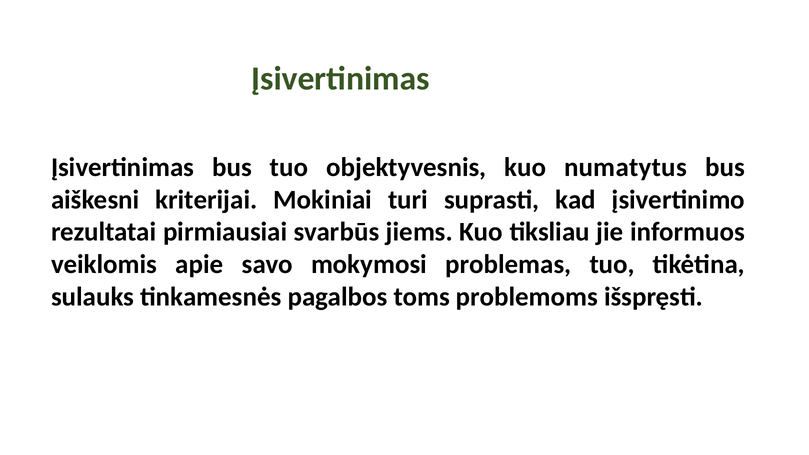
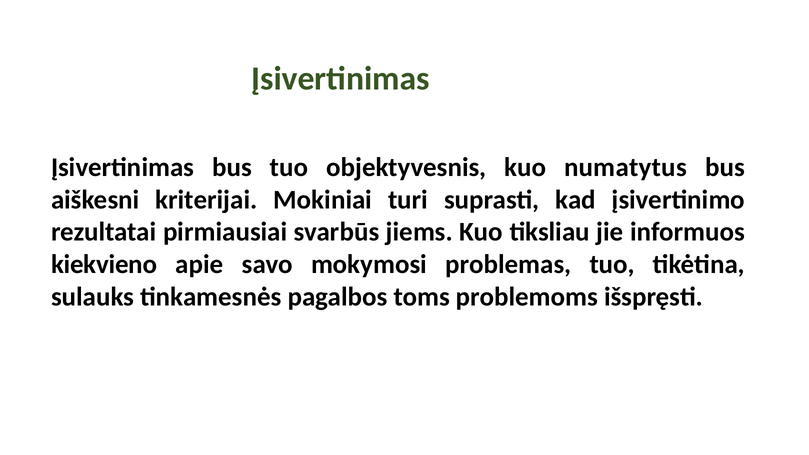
veiklomis: veiklomis -> kiekvieno
